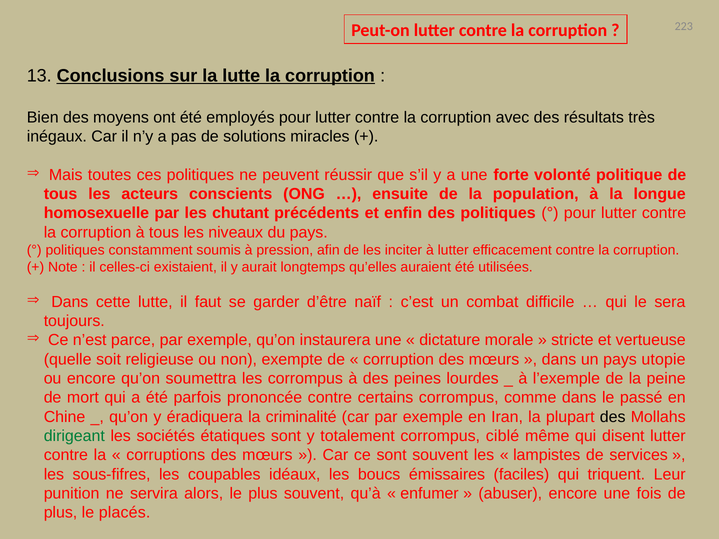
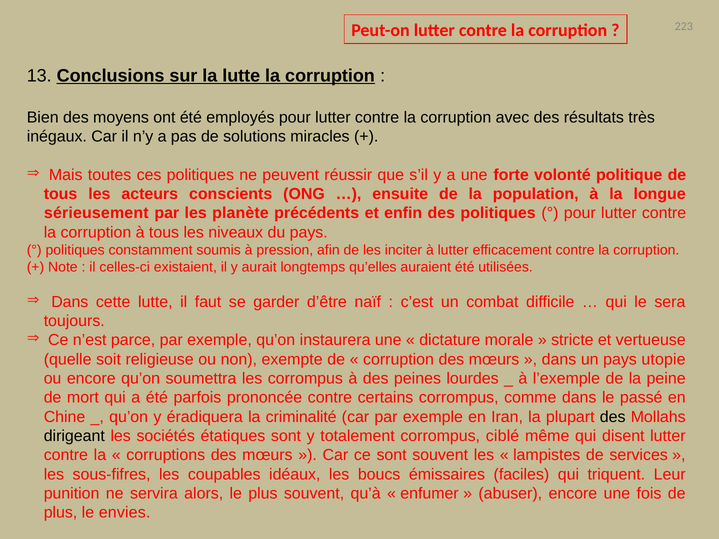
homosexuelle: homosexuelle -> sérieusement
chutant: chutant -> planète
dirigeant colour: green -> black
placés: placés -> envies
